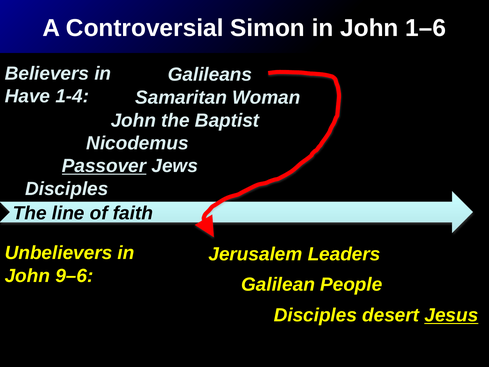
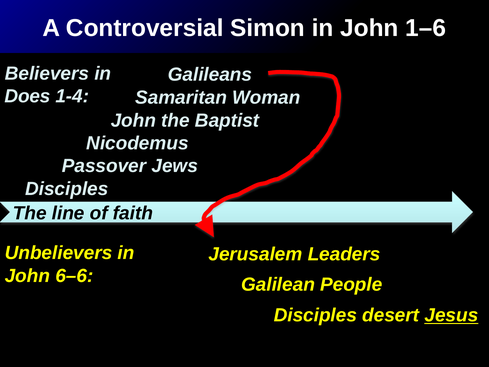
Have: Have -> Does
Passover underline: present -> none
9–6: 9–6 -> 6–6
